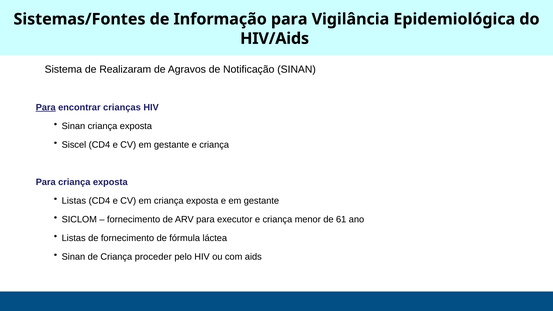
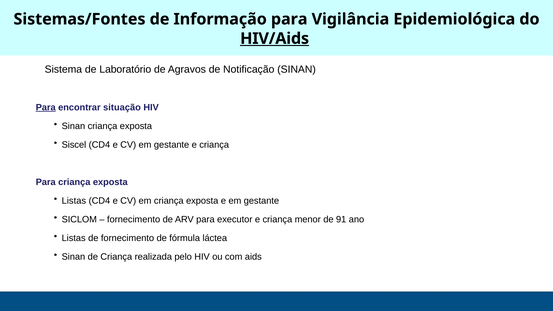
HIV/Aids underline: none -> present
Realizaram: Realizaram -> Laboratório
crianças: crianças -> situação
61: 61 -> 91
proceder: proceder -> realizada
